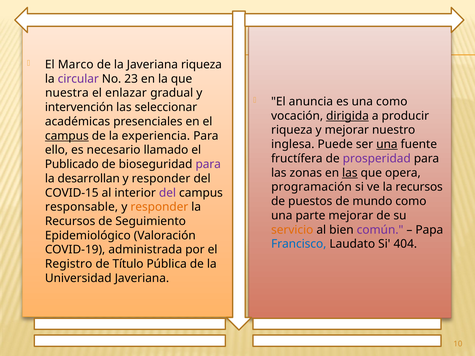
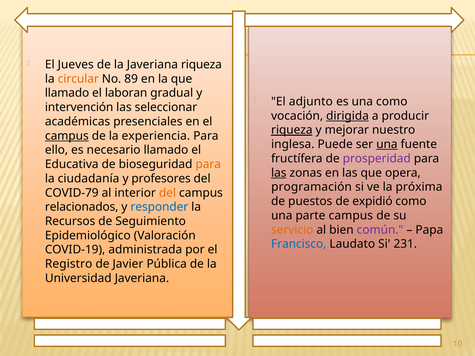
Marco: Marco -> Jueves
circular colour: purple -> orange
23: 23 -> 89
nuestra at (67, 93): nuestra -> llamado
enlazar: enlazar -> laboran
anuncia: anuncia -> adjunto
riqueza at (292, 130) underline: none -> present
Publicado: Publicado -> Educativa
para at (208, 164) colour: purple -> orange
las at (279, 173) underline: none -> present
las at (350, 173) underline: present -> none
desarrollan: desarrollan -> ciudadanía
responder at (161, 179): responder -> profesores
ve la recursos: recursos -> próxima
COVID-15: COVID-15 -> COVID-79
del at (167, 193) colour: purple -> orange
mundo: mundo -> expidió
responsable: responsable -> relacionados
responder at (159, 207) colour: orange -> blue
parte mejorar: mejorar -> campus
404: 404 -> 231
Título: Título -> Javier
